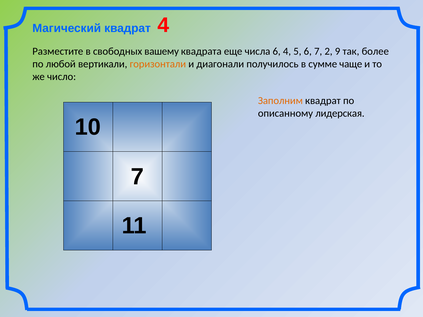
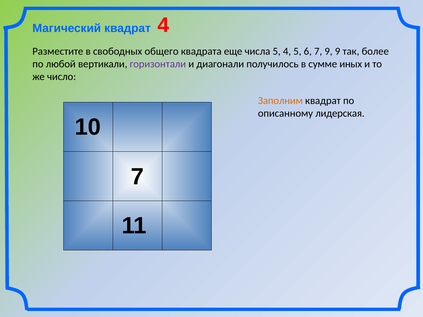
вашему: вашему -> общего
числа 6: 6 -> 5
7 2: 2 -> 9
горизонтали colour: orange -> purple
чаще: чаще -> иных
